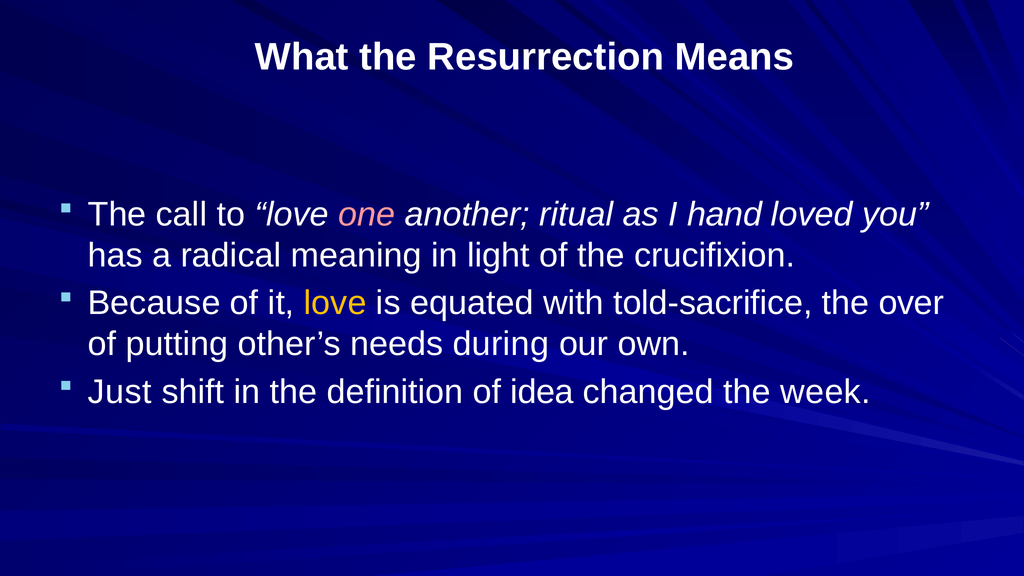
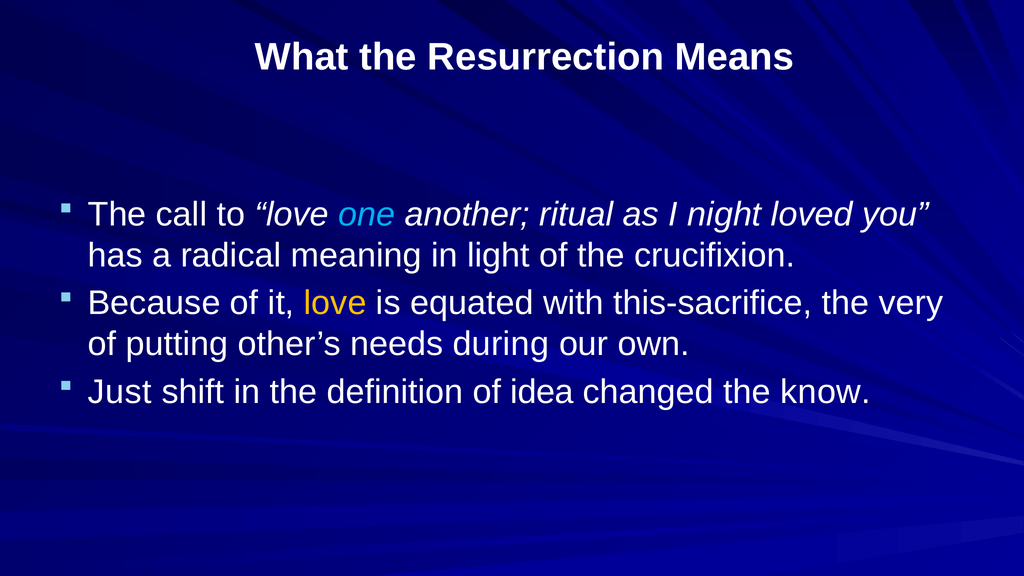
one colour: pink -> light blue
hand: hand -> night
told-sacrifice: told-sacrifice -> this-sacrifice
over: over -> very
week: week -> know
